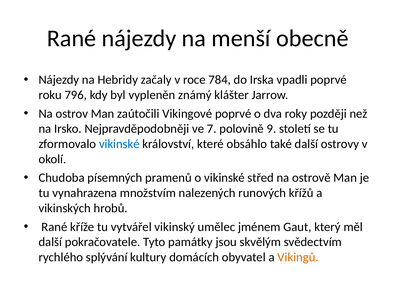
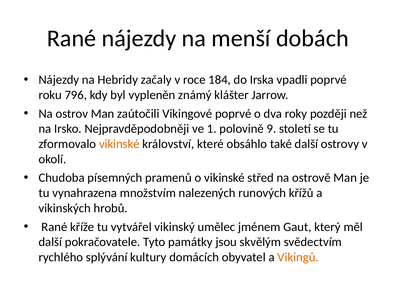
obecně: obecně -> dobách
784: 784 -> 184
7: 7 -> 1
vikinské at (119, 144) colour: blue -> orange
